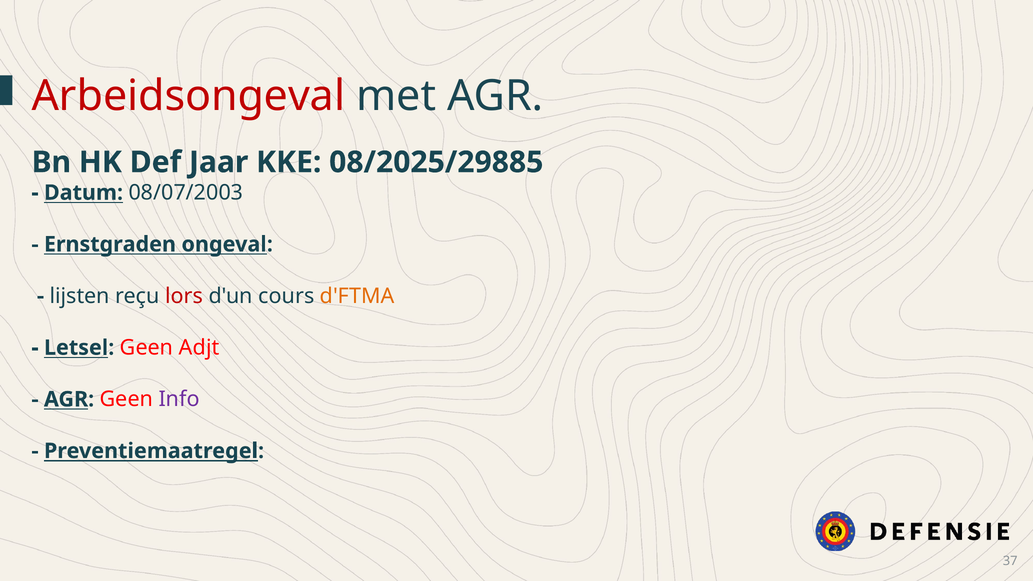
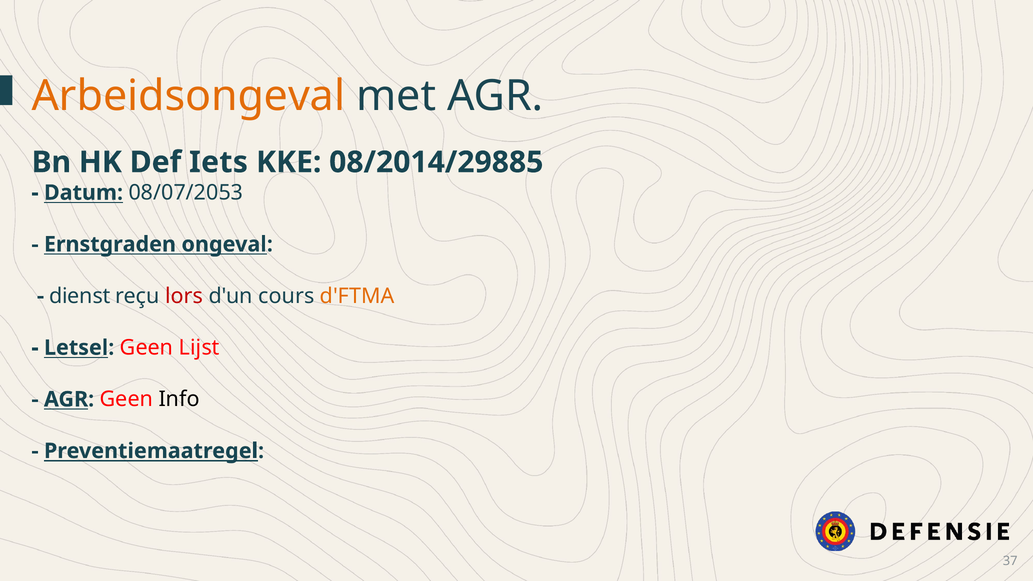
Arbeidsongeval colour: red -> orange
Jaar: Jaar -> Iets
08/2025/29885: 08/2025/29885 -> 08/2014/29885
08/07/2003: 08/07/2003 -> 08/07/2053
lijsten: lijsten -> dienst
Adjt: Adjt -> Lijst
Info colour: purple -> black
